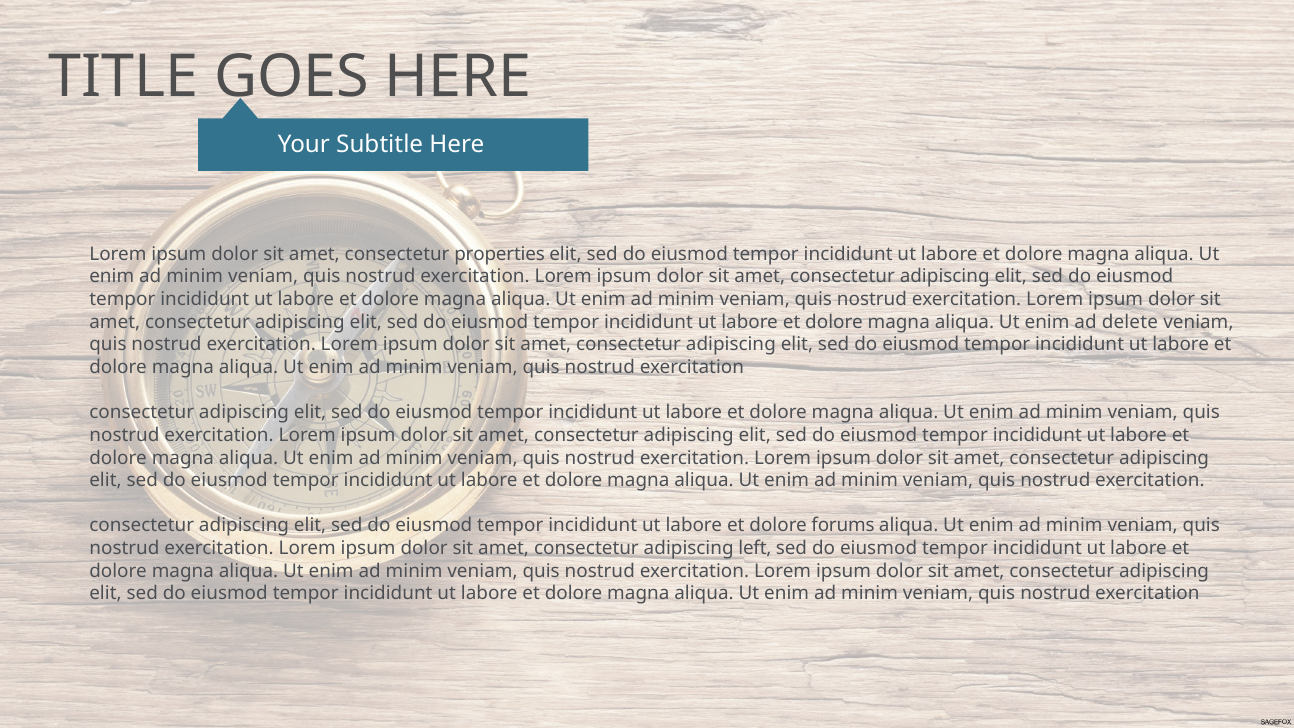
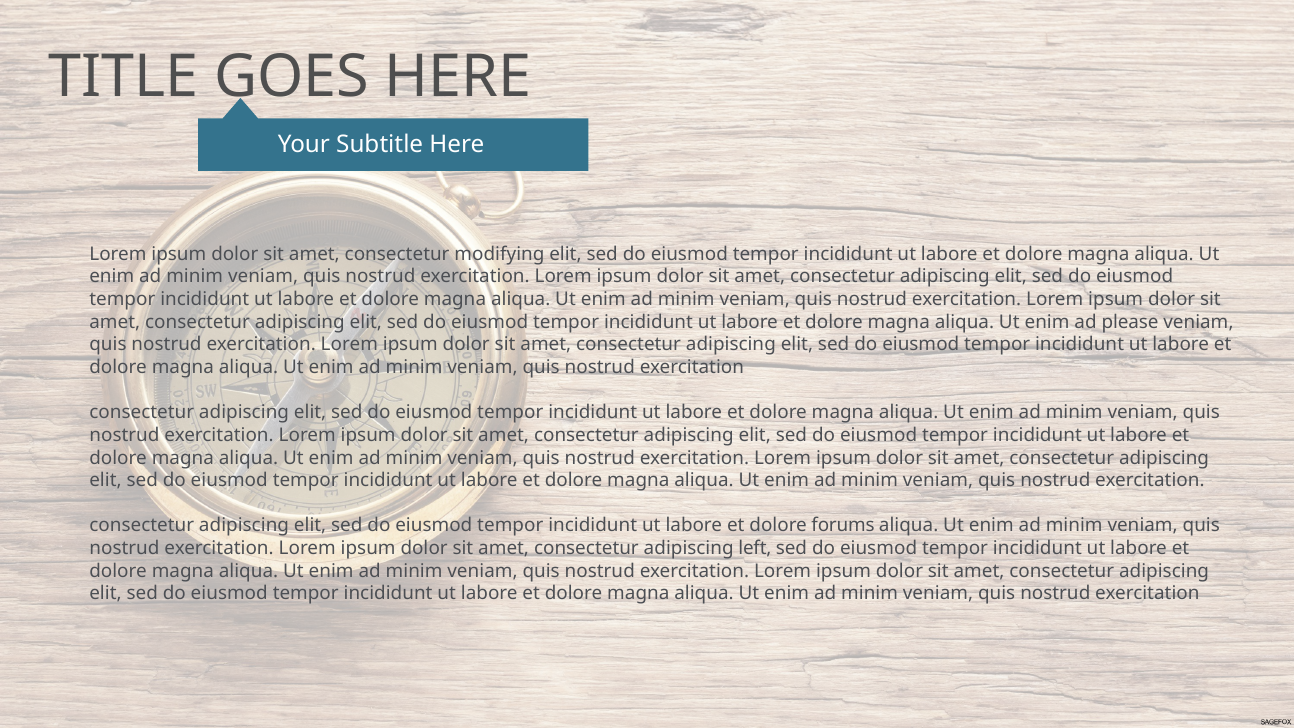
properties: properties -> modifying
delete: delete -> please
